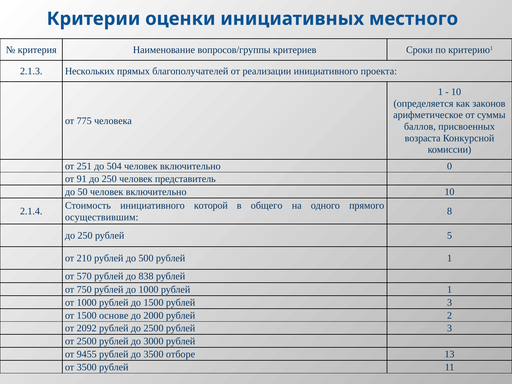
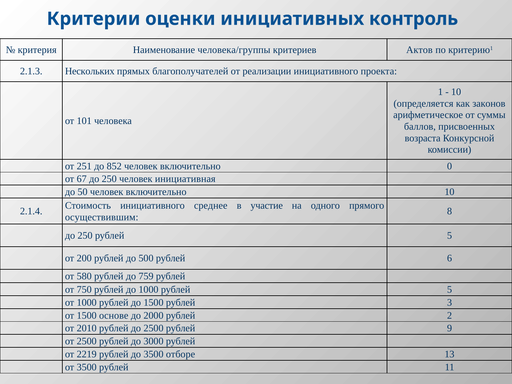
местного: местного -> контроль
вопросов/группы: вопросов/группы -> человека/группы
Сроки: Сроки -> Актов
775: 775 -> 101
504: 504 -> 852
91: 91 -> 67
представитель: представитель -> инициативная
которой: которой -> среднее
общего: общего -> участие
210: 210 -> 200
500 рублей 1: 1 -> 6
570: 570 -> 580
838: 838 -> 759
1000 рублей 1: 1 -> 5
2092: 2092 -> 2010
2500 рублей 3: 3 -> 9
9455: 9455 -> 2219
